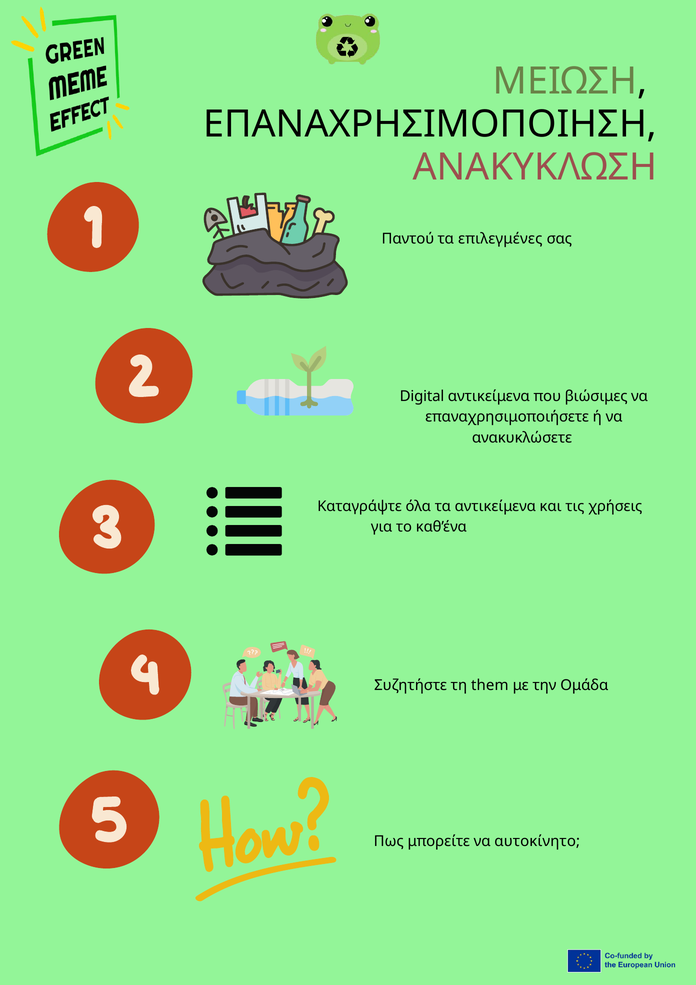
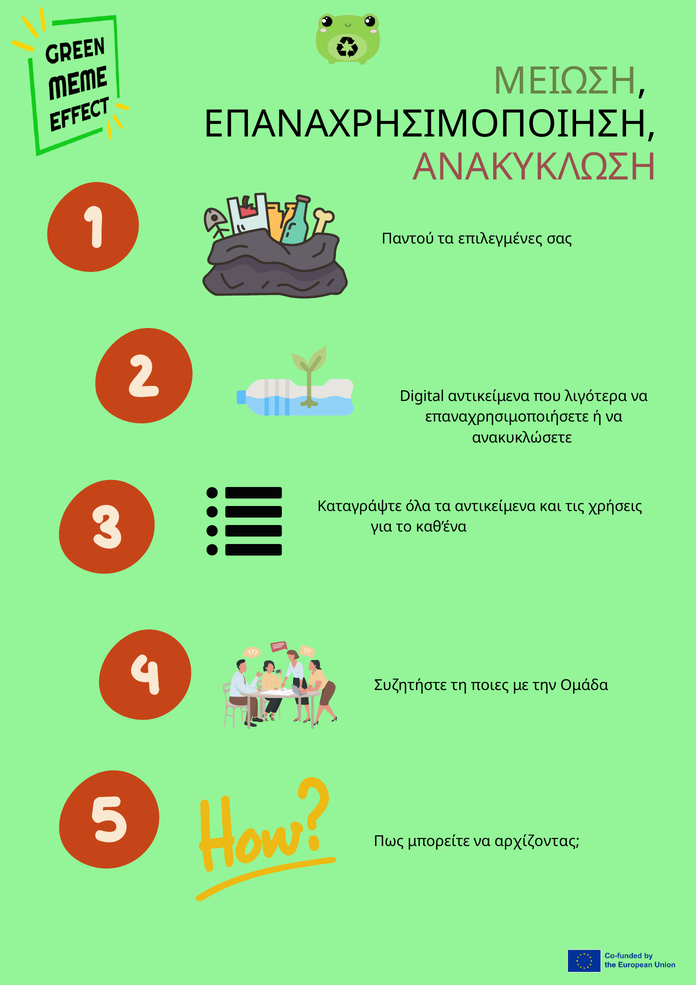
βιώσιμες: βιώσιμες -> λιγότερα
them: them -> ποιες
αυτοκίνητο: αυτοκίνητο -> αρχίζοντας
